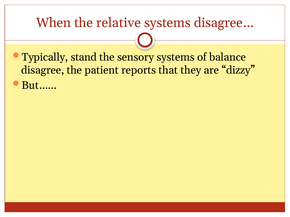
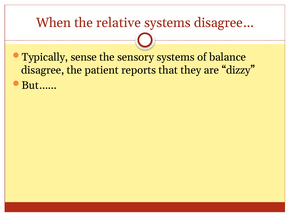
stand: stand -> sense
